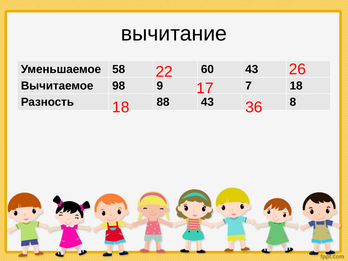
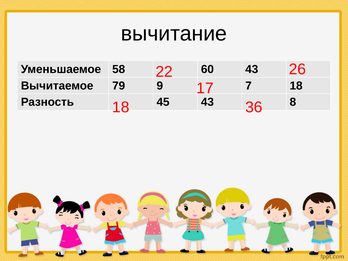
98: 98 -> 79
88: 88 -> 45
